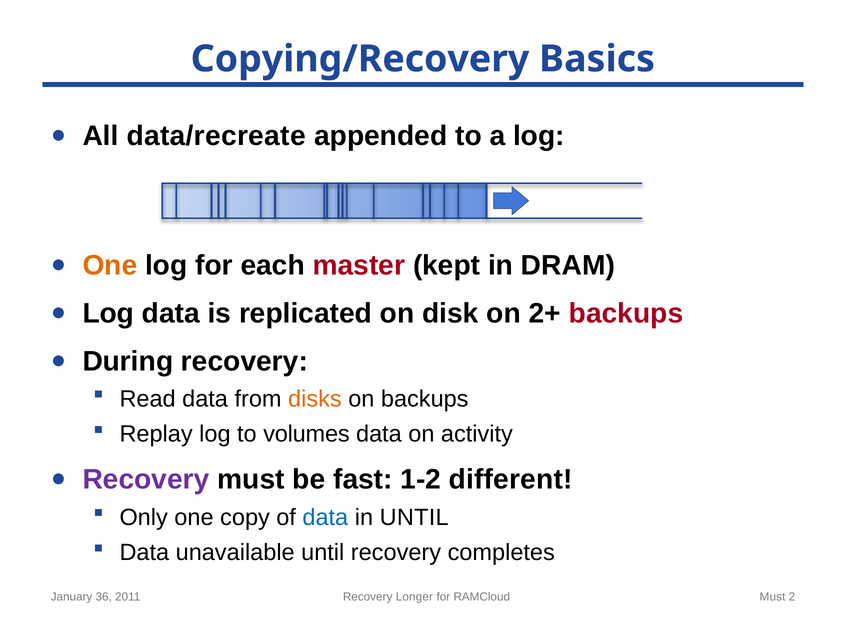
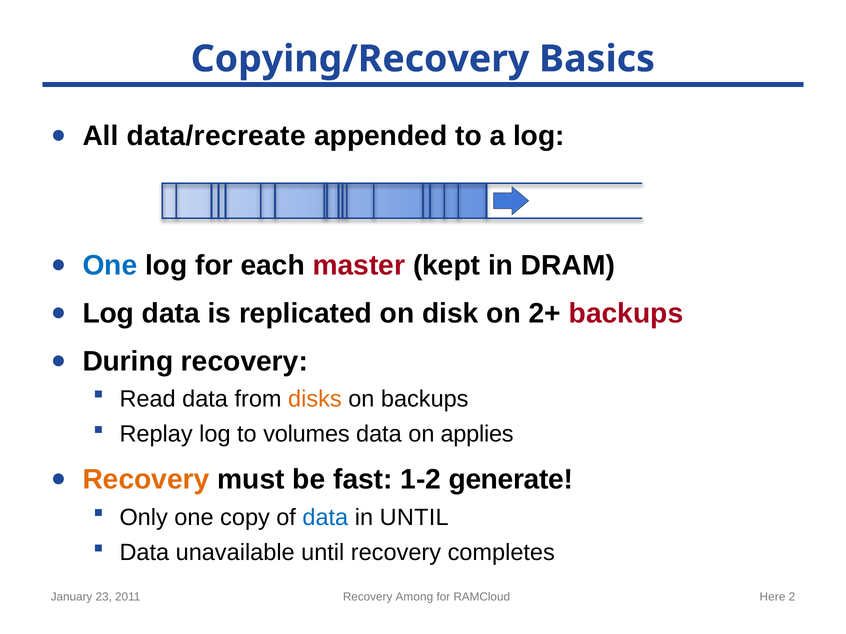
One at (110, 266) colour: orange -> blue
activity: activity -> applies
Recovery at (146, 480) colour: purple -> orange
different: different -> generate
36: 36 -> 23
Longer: Longer -> Among
RAMCloud Must: Must -> Here
